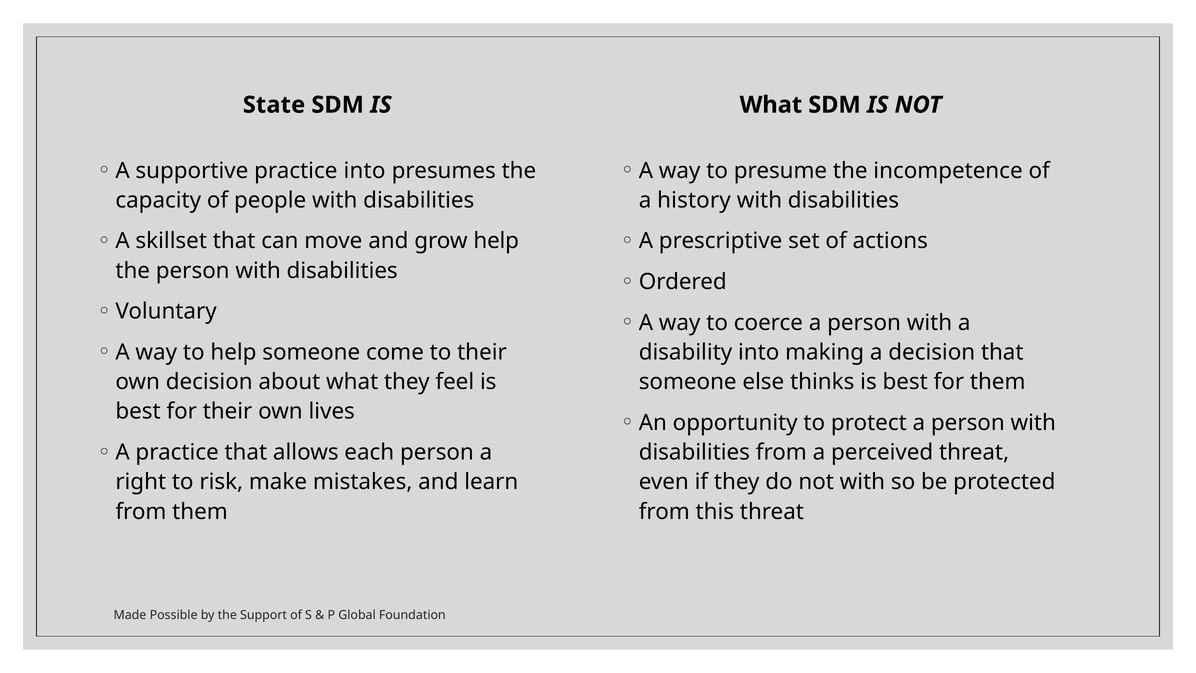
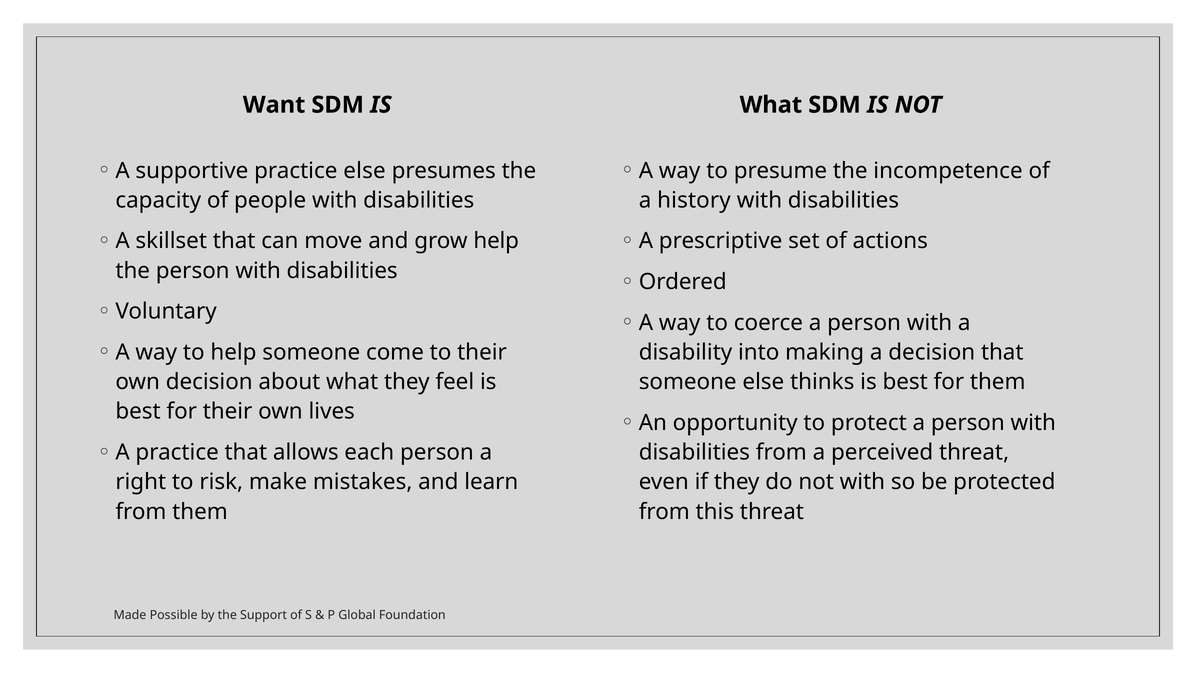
State: State -> Want
practice into: into -> else
